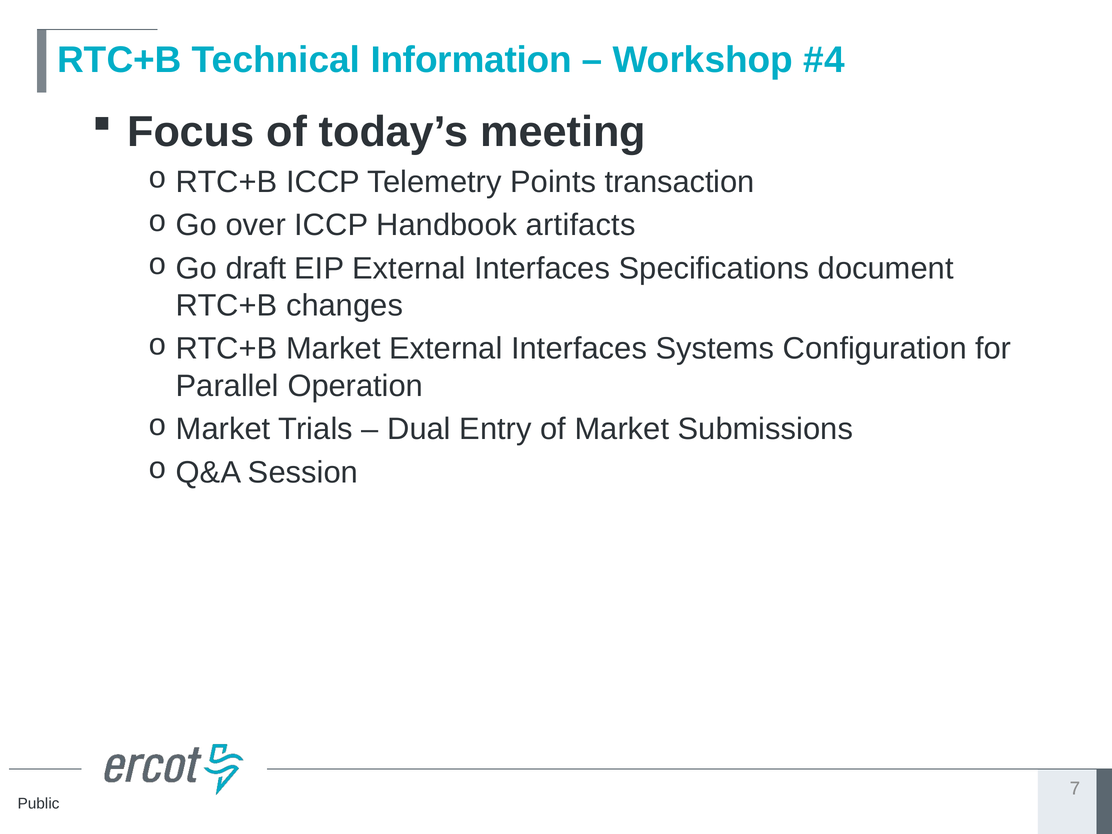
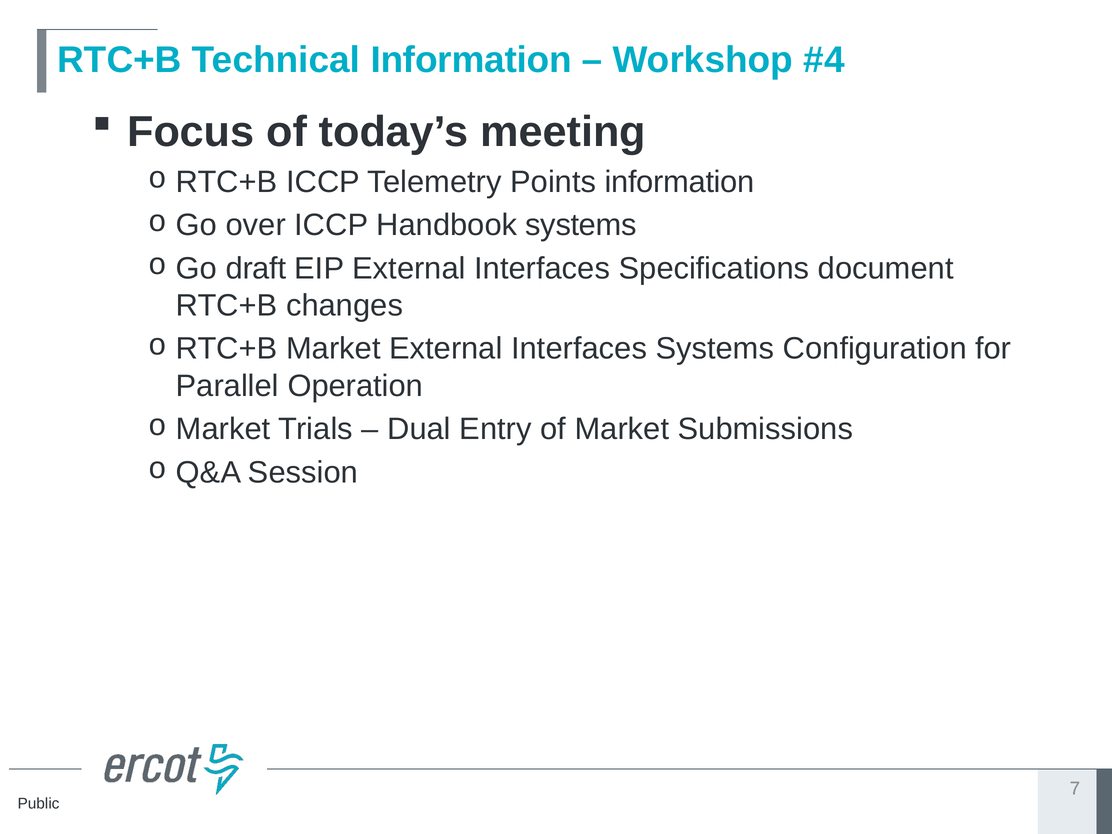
Points transaction: transaction -> information
Handbook artifacts: artifacts -> systems
